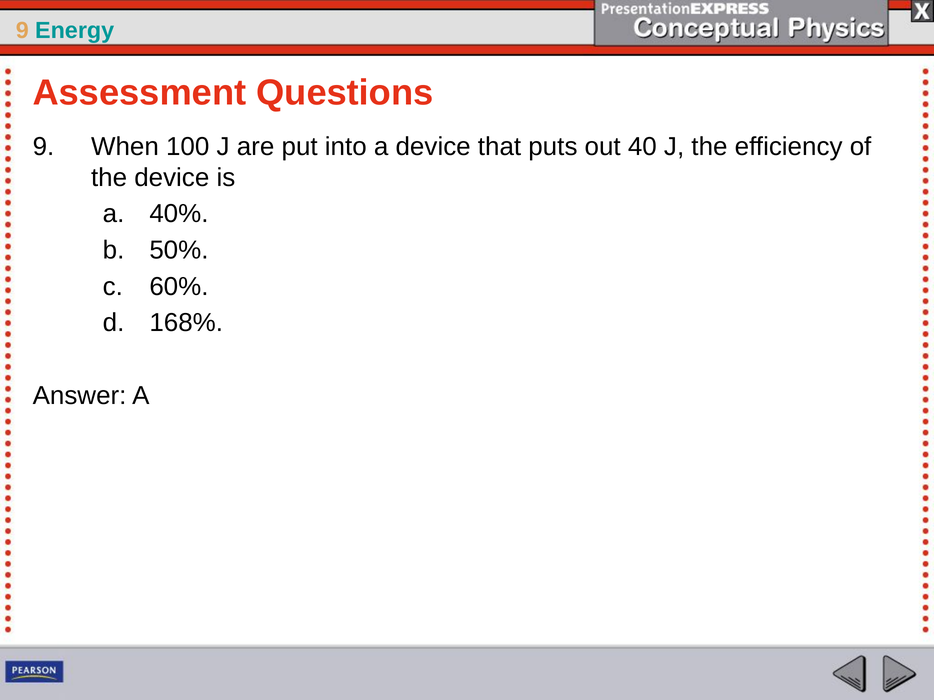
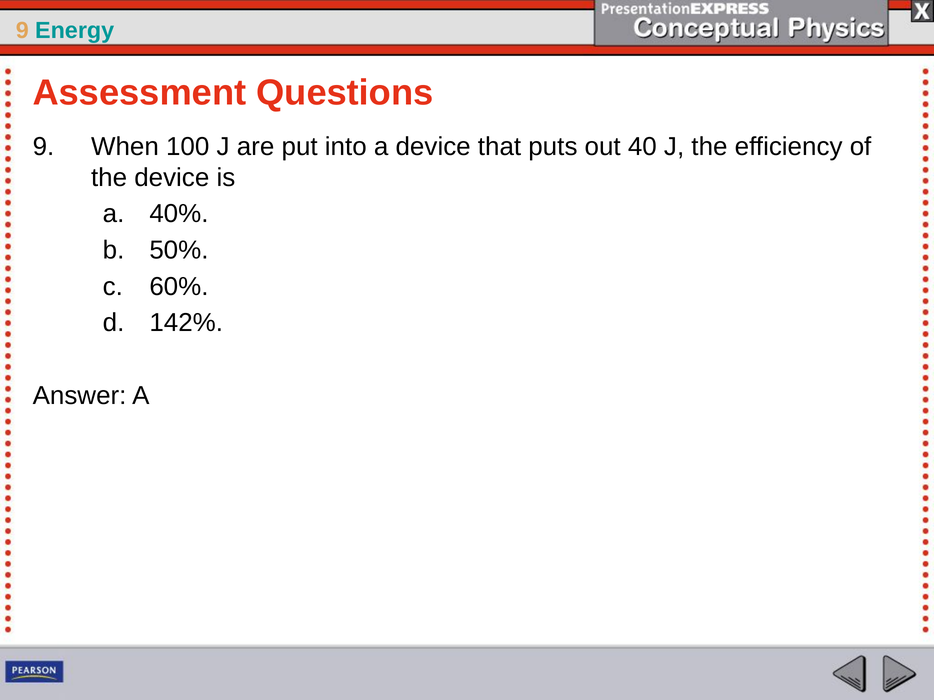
168%: 168% -> 142%
